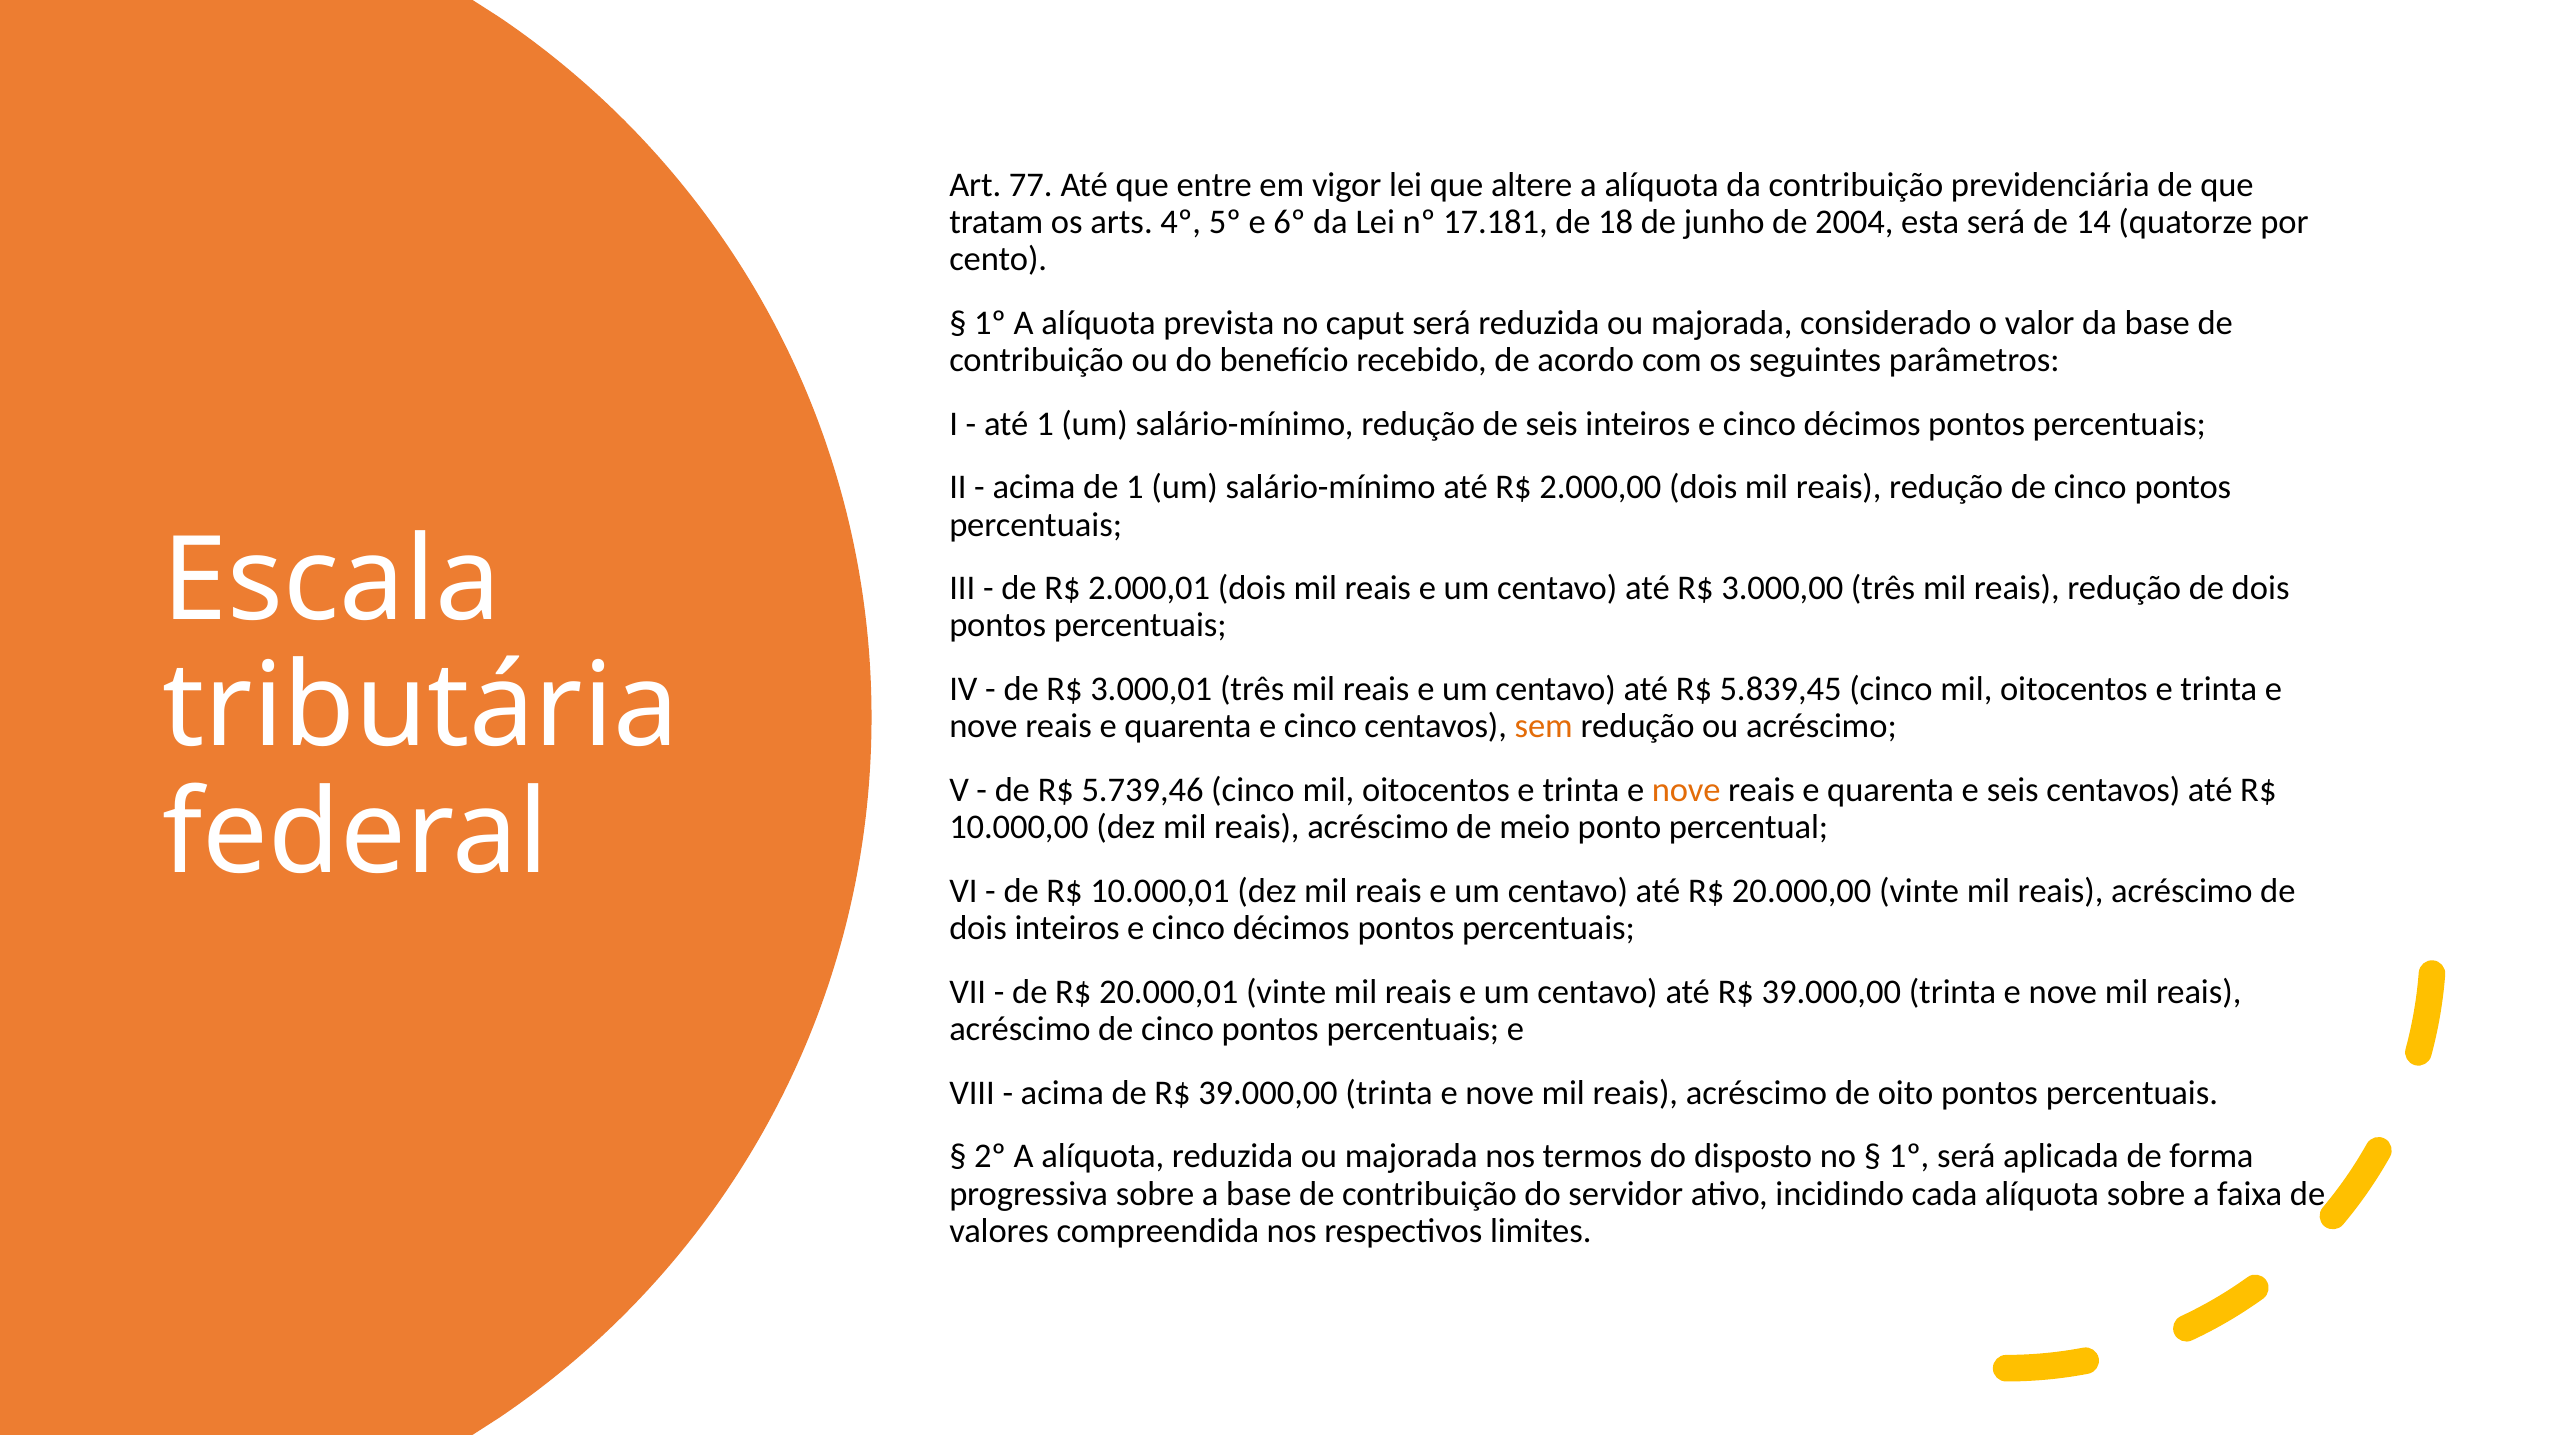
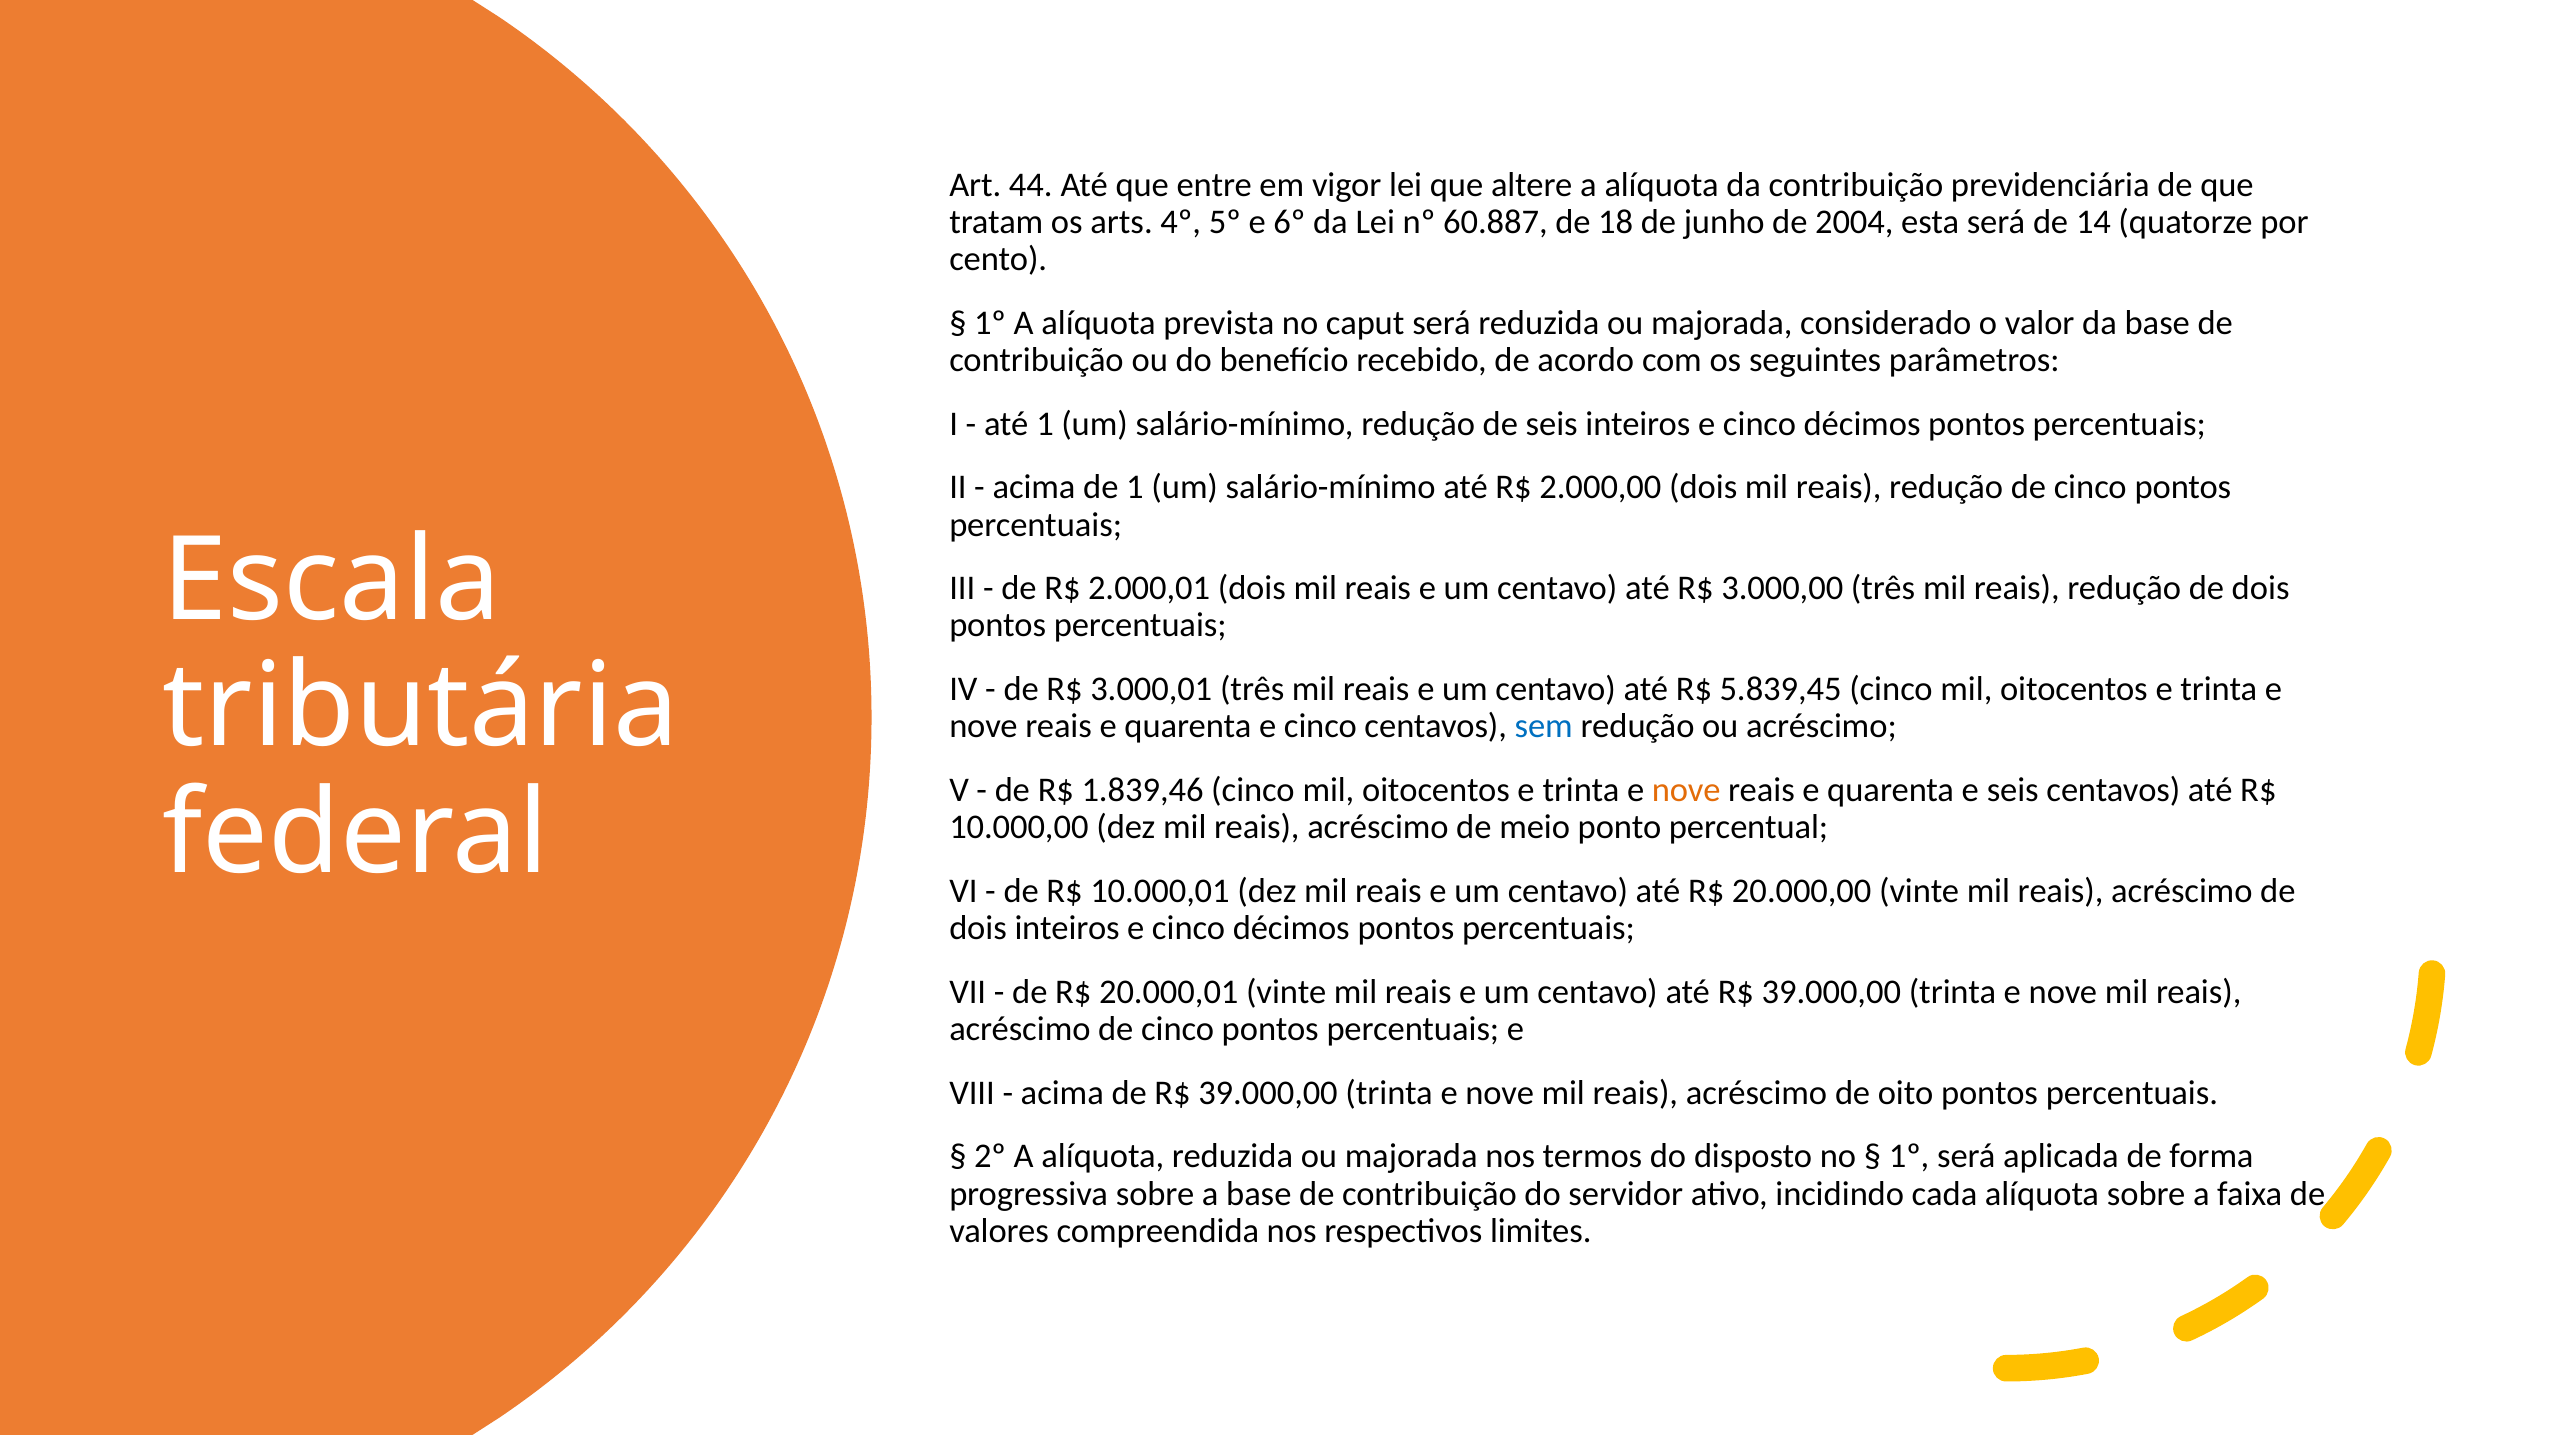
77: 77 -> 44
17.181: 17.181 -> 60.887
sem colour: orange -> blue
5.739,46: 5.739,46 -> 1.839,46
